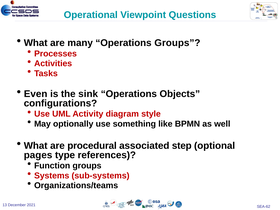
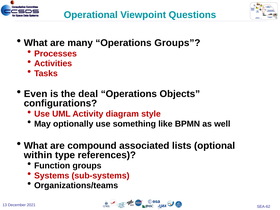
sink: sink -> deal
procedural: procedural -> compound
step: step -> lists
pages: pages -> within
